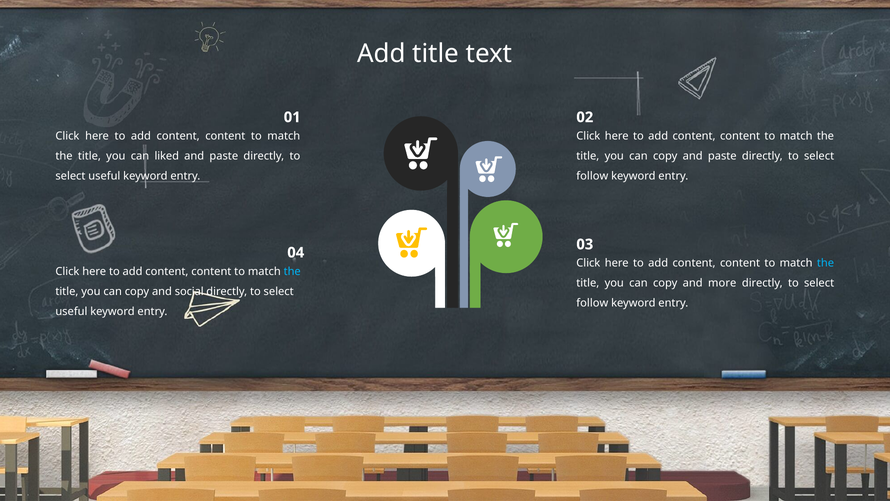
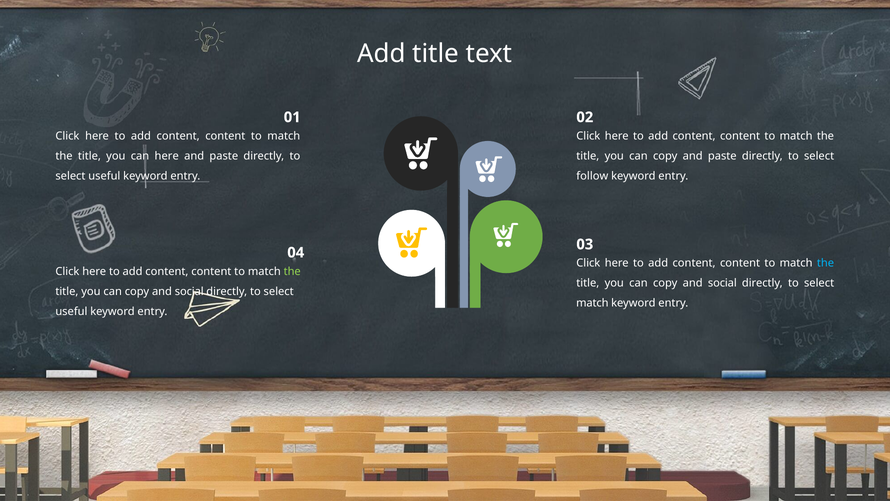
can liked: liked -> here
the at (292, 271) colour: light blue -> light green
more at (722, 283): more -> social
follow at (592, 303): follow -> match
